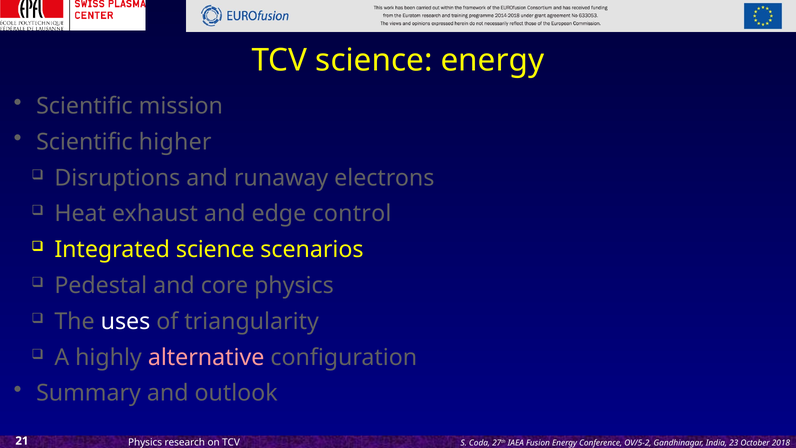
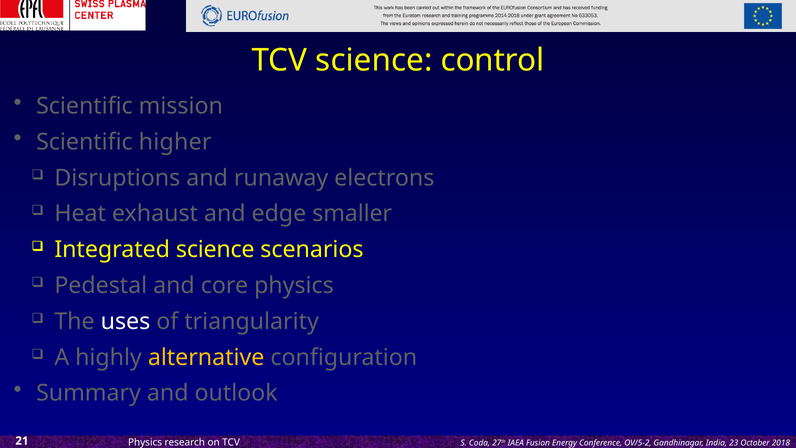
science energy: energy -> control
control: control -> smaller
alternative colour: pink -> yellow
